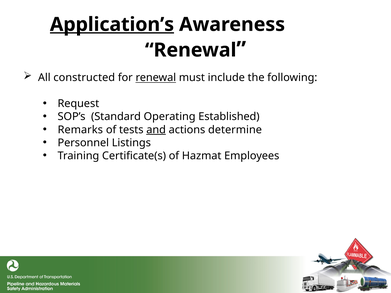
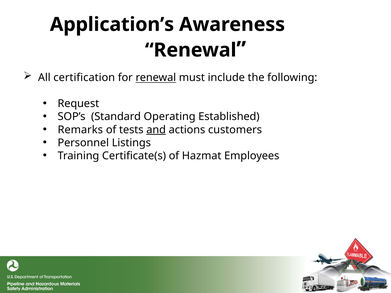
Application’s underline: present -> none
constructed: constructed -> certification
determine: determine -> customers
